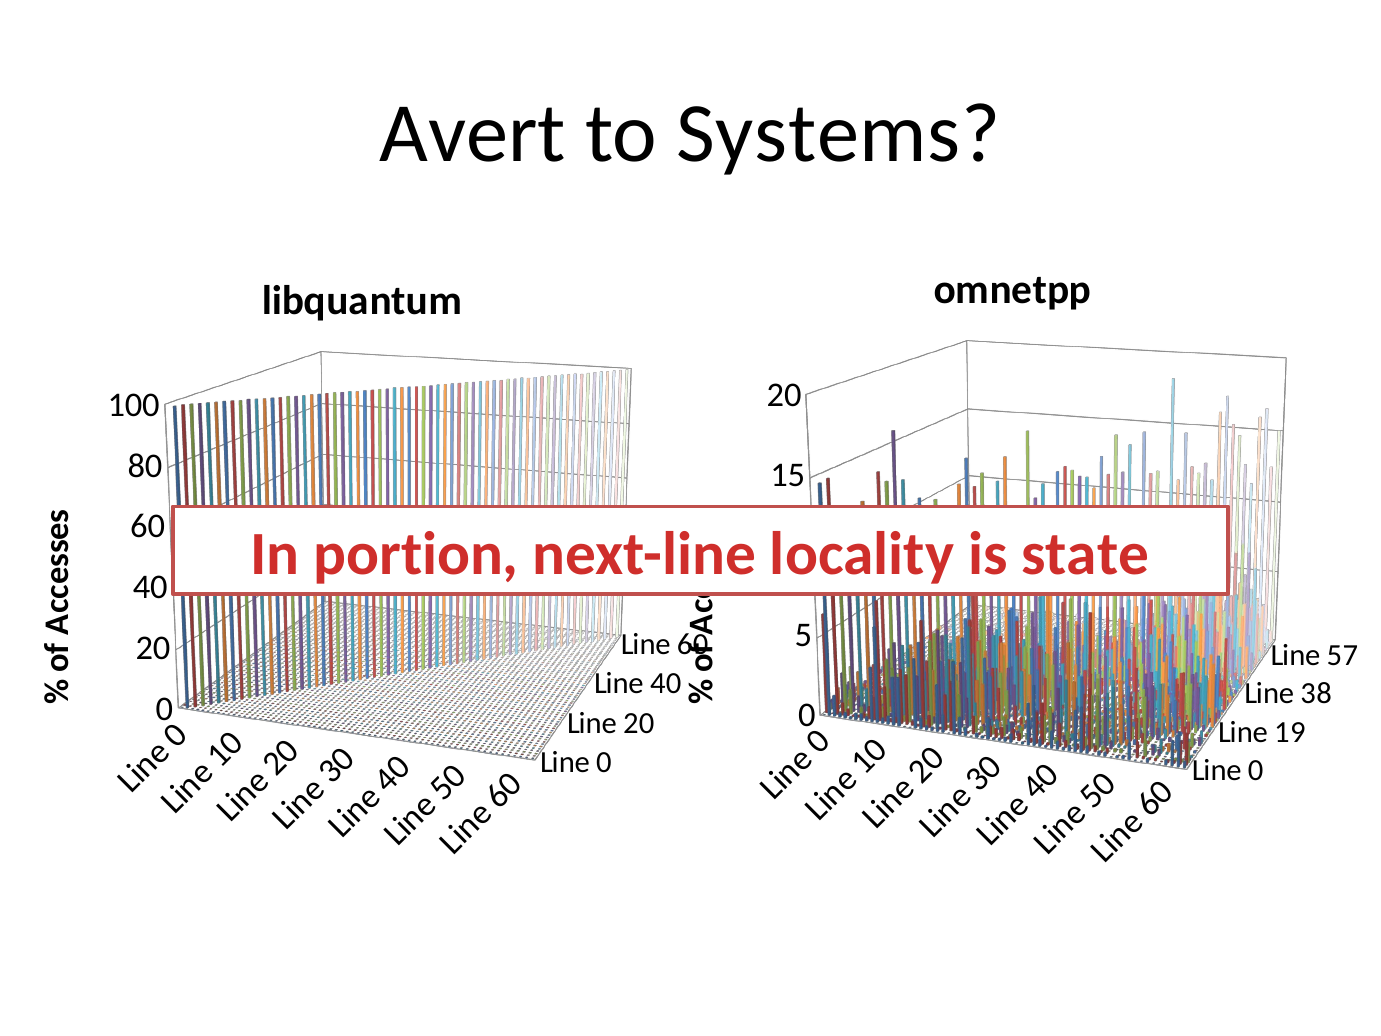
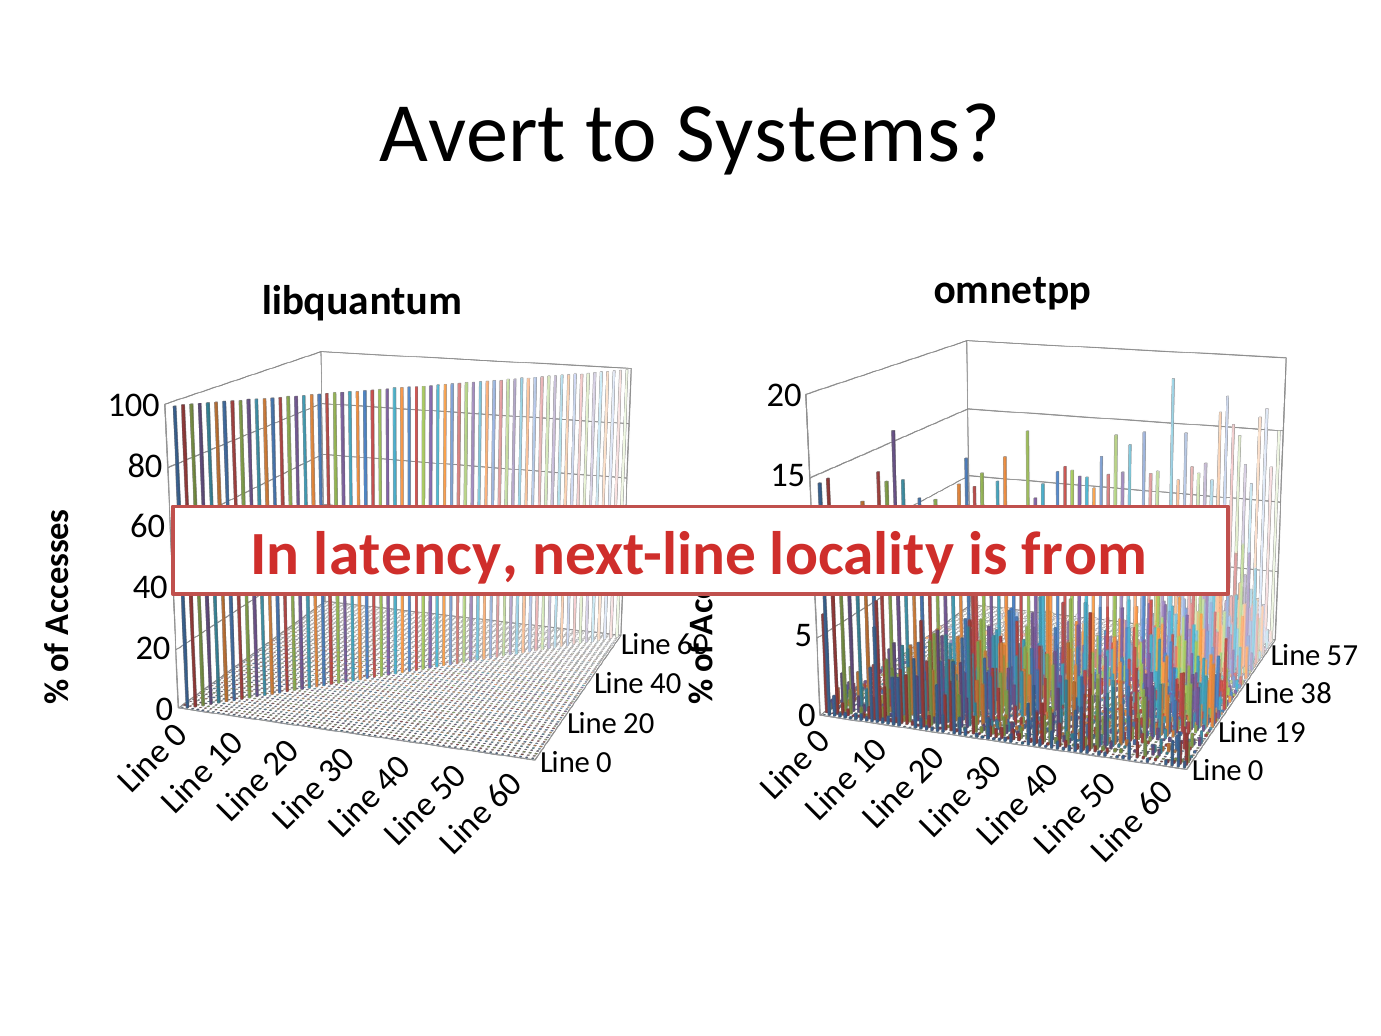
portion: portion -> latency
state: state -> from
